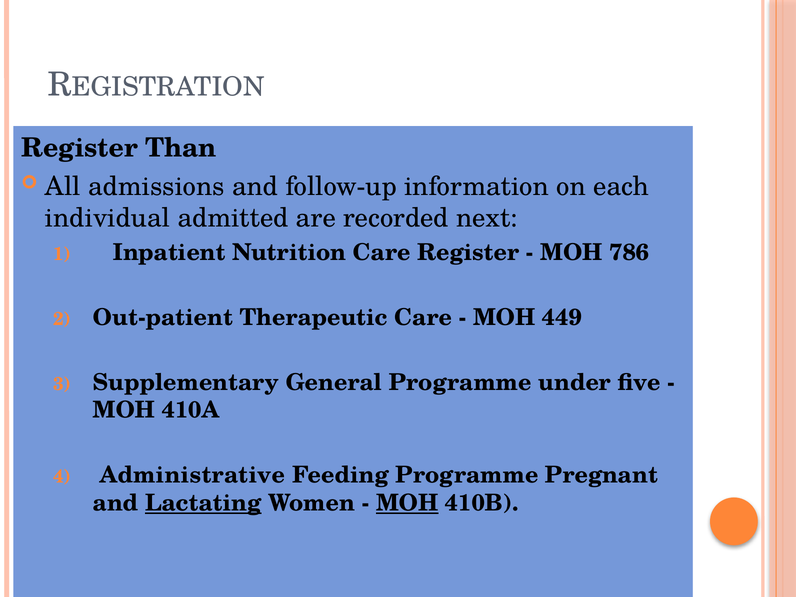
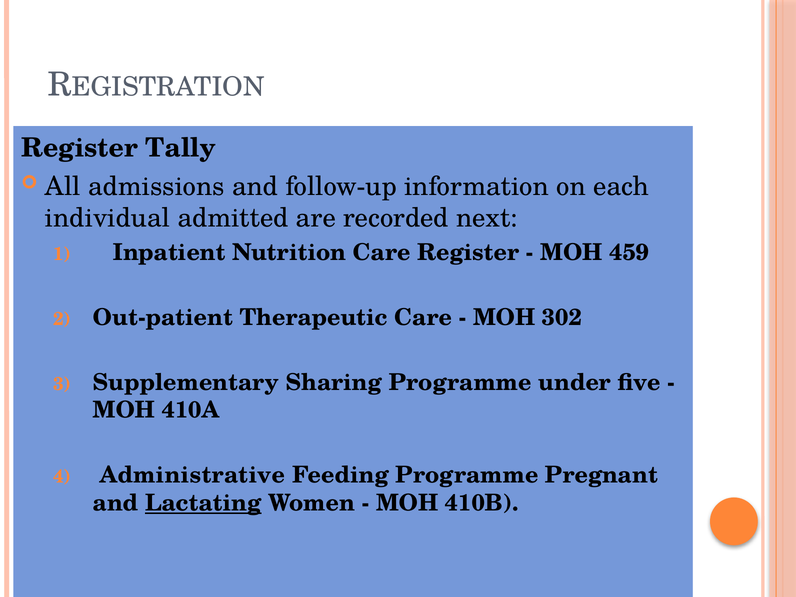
Than: Than -> Tally
786: 786 -> 459
449: 449 -> 302
General: General -> Sharing
MOH at (407, 503) underline: present -> none
